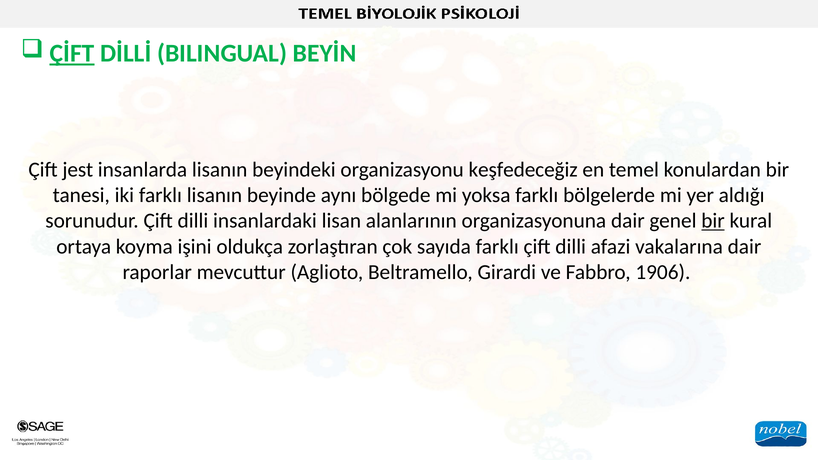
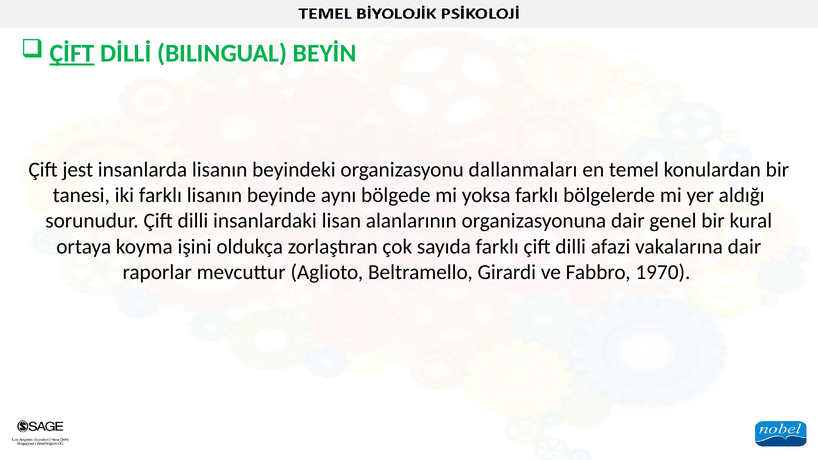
keşfedeceğiz: keşfedeceğiz -> dallanmaları
bir at (713, 221) underline: present -> none
1906: 1906 -> 1970
